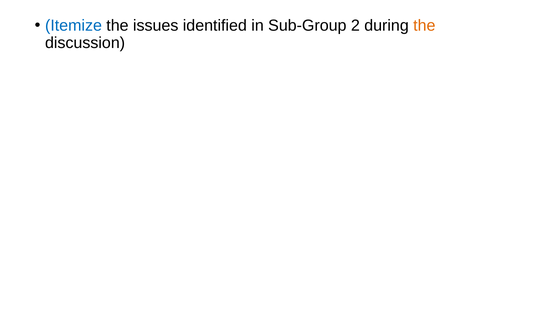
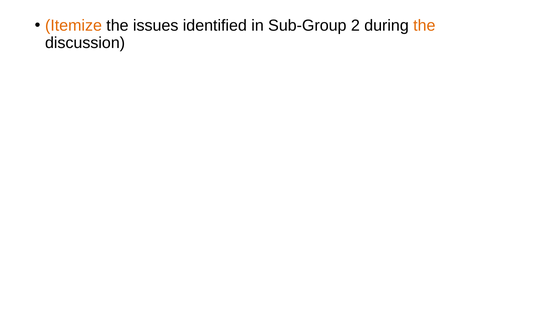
Itemize colour: blue -> orange
